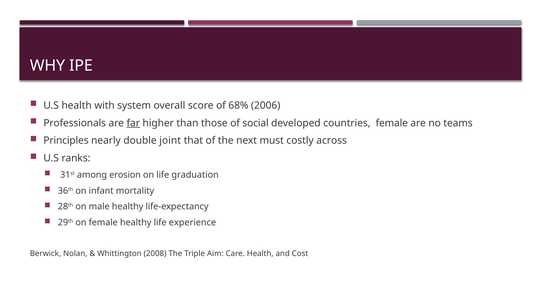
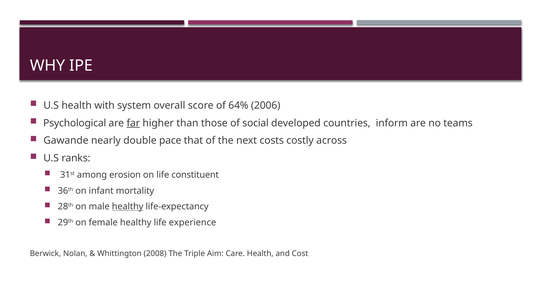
68%: 68% -> 64%
Professionals: Professionals -> Psychological
countries female: female -> inform
Principles: Principles -> Gawande
joint: joint -> pace
must: must -> costs
graduation: graduation -> constituent
healthy at (128, 207) underline: none -> present
